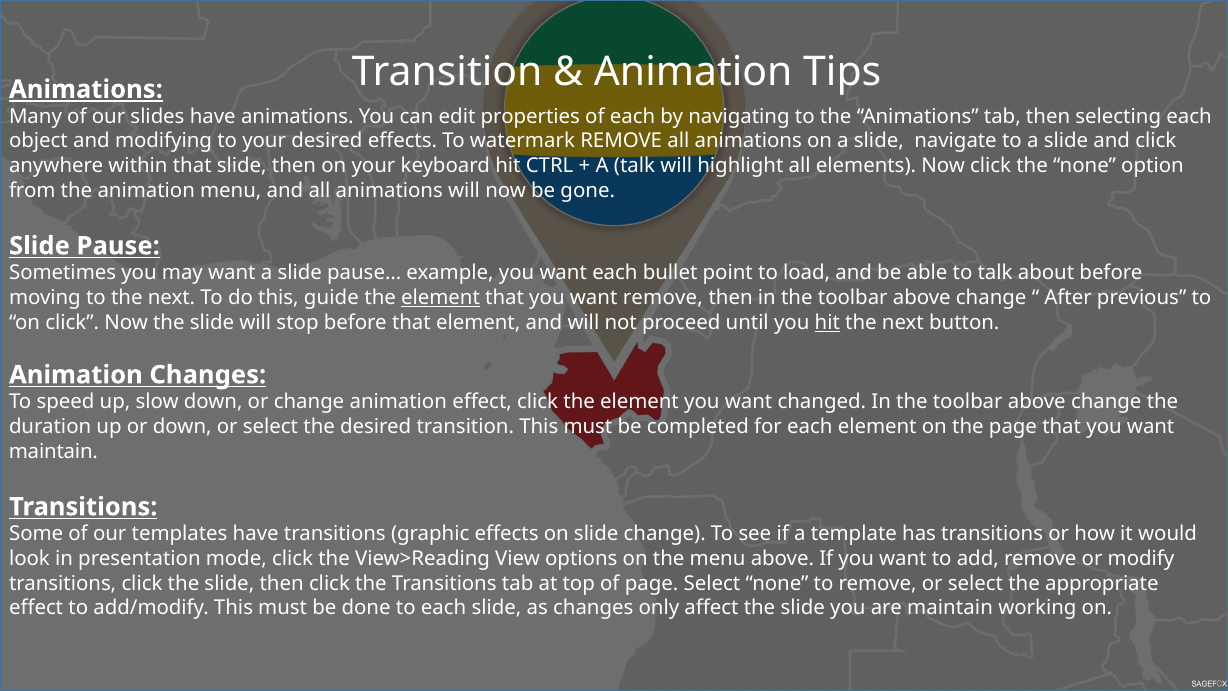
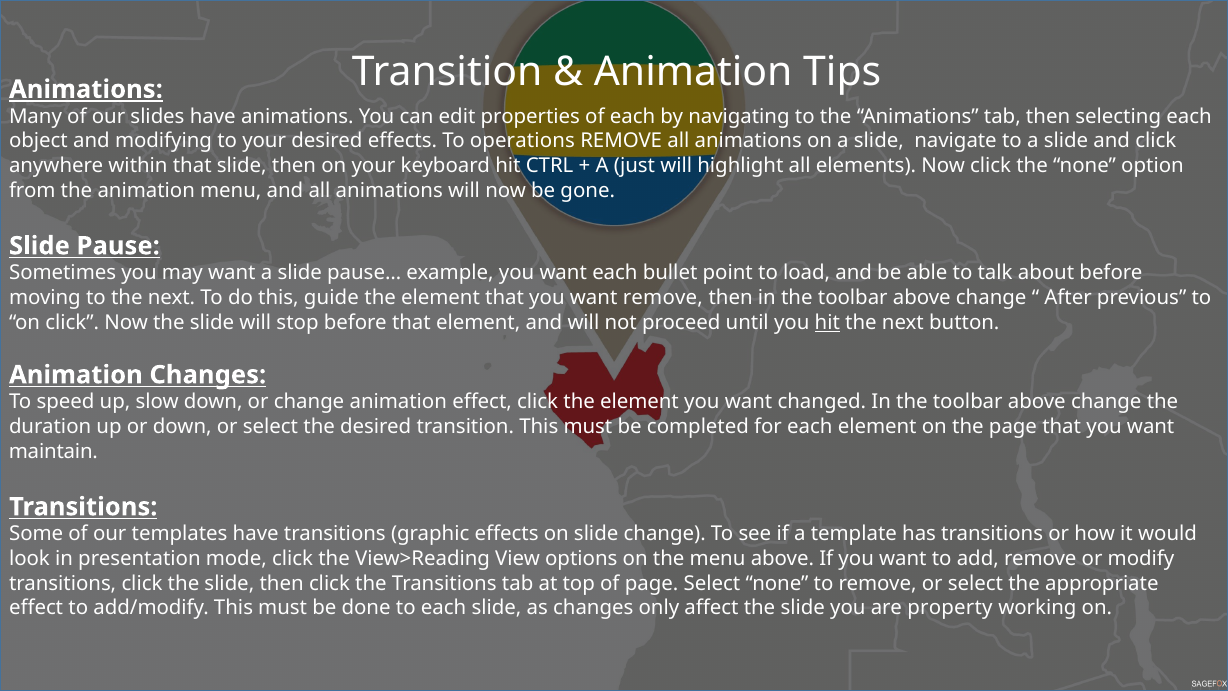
watermark: watermark -> operations
A talk: talk -> just
element at (441, 298) underline: present -> none
are maintain: maintain -> property
